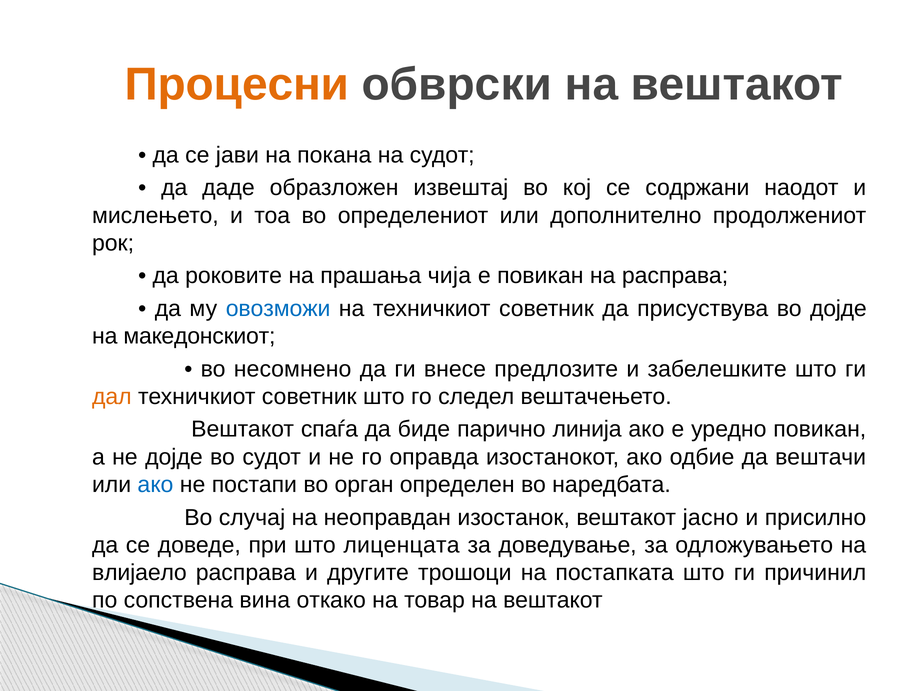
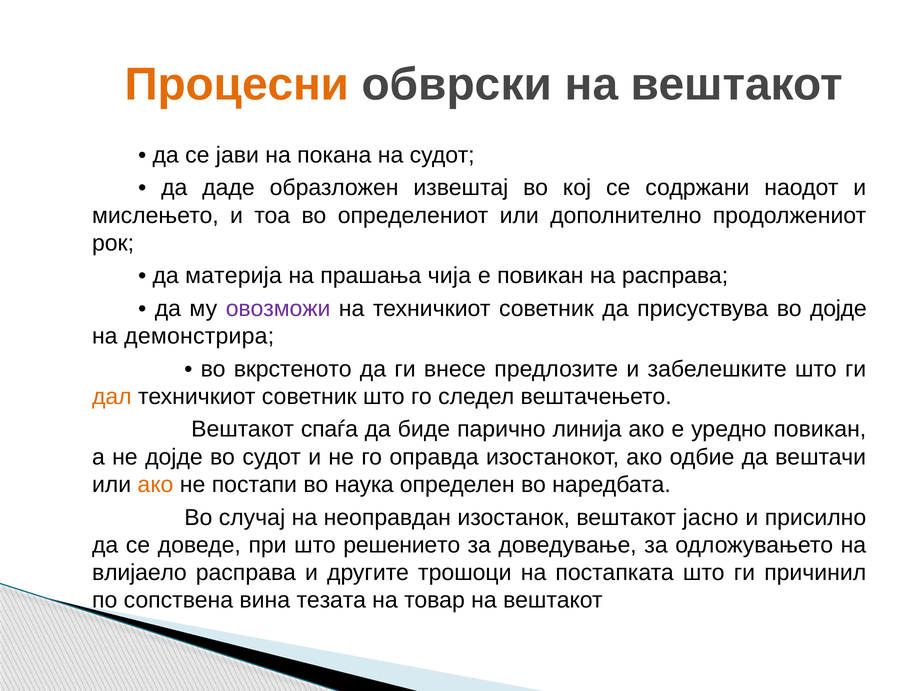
роковите: роковите -> материја
овозможи colour: blue -> purple
македонскиот: македонскиот -> демонстрира
несомнено: несомнено -> вкрстеното
ако at (155, 485) colour: blue -> orange
орган: орган -> наука
лиценцата: лиценцата -> решението
откако: откако -> тезата
